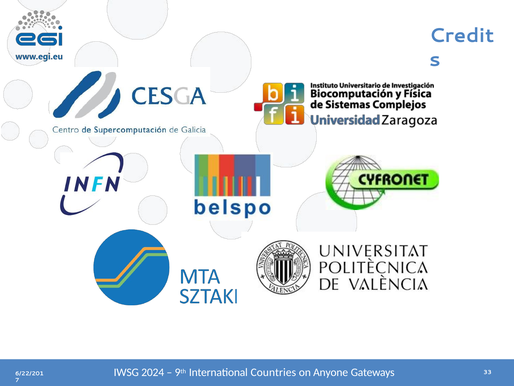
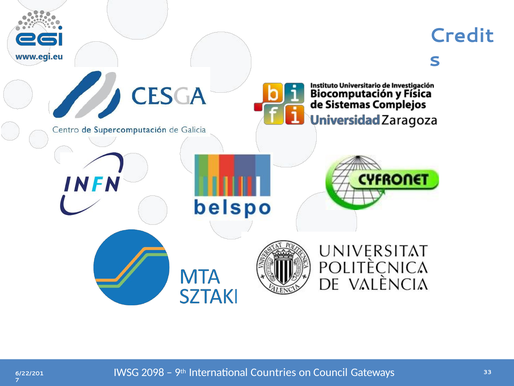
2024: 2024 -> 2098
Anyone: Anyone -> Council
